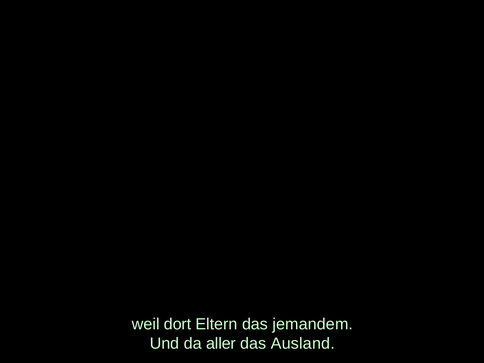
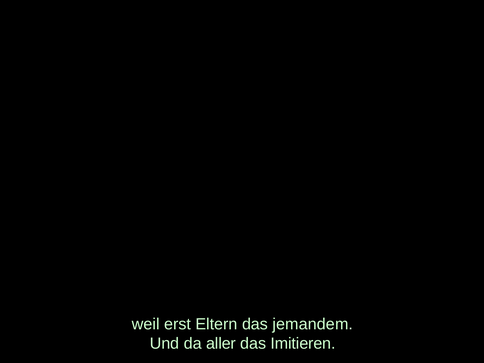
dort: dort -> erst
Ausland: Ausland -> Imitieren
